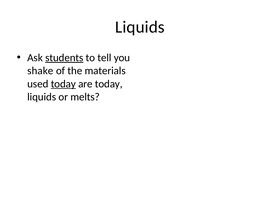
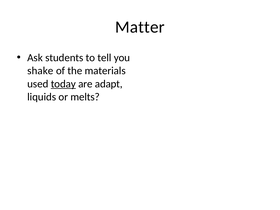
Liquids at (140, 27): Liquids -> Matter
students underline: present -> none
are today: today -> adapt
